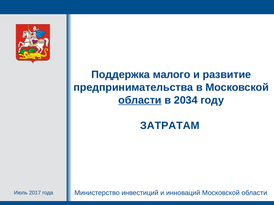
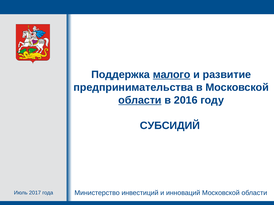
малого underline: none -> present
2034: 2034 -> 2016
ЗАТРАТАМ: ЗАТРАТАМ -> СУБСИДИЙ
